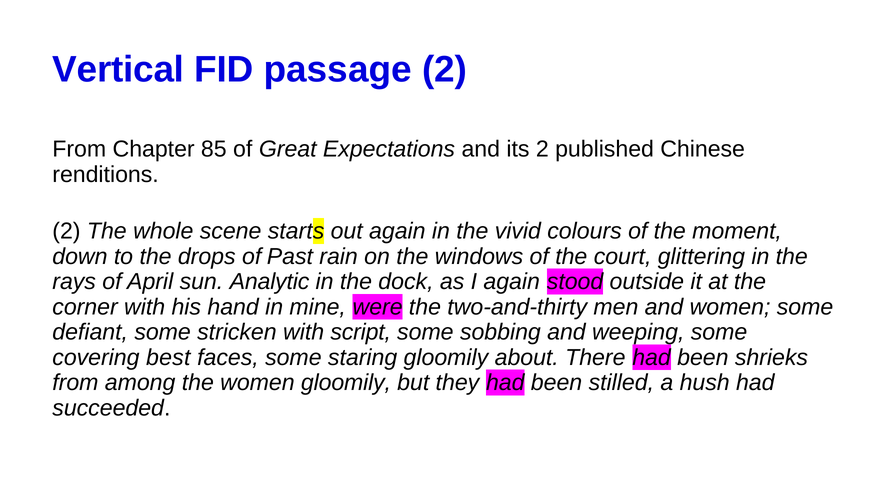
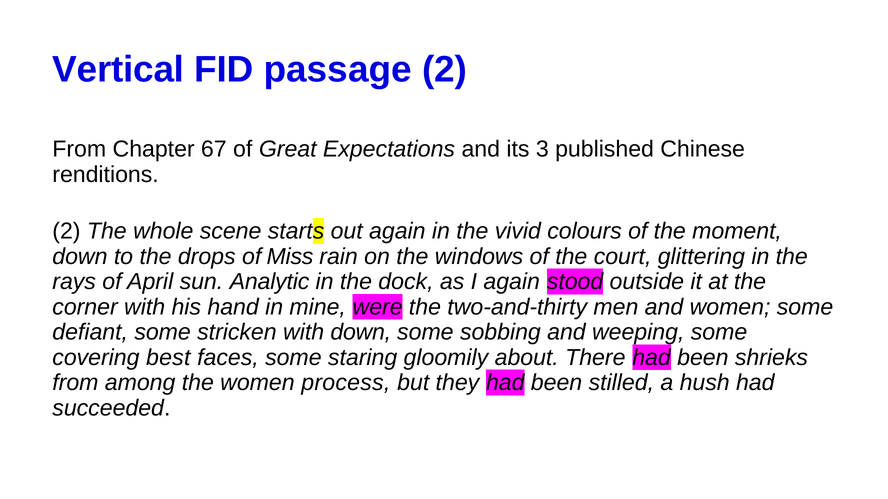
85: 85 -> 67
its 2: 2 -> 3
Past: Past -> Miss
with script: script -> down
women gloomily: gloomily -> process
